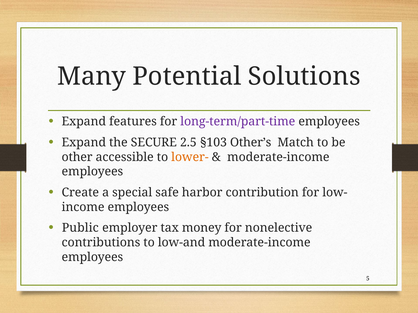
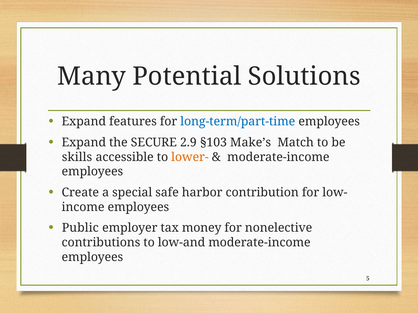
long-term/part-time colour: purple -> blue
2.5: 2.5 -> 2.9
Other’s: Other’s -> Make’s
other: other -> skills
